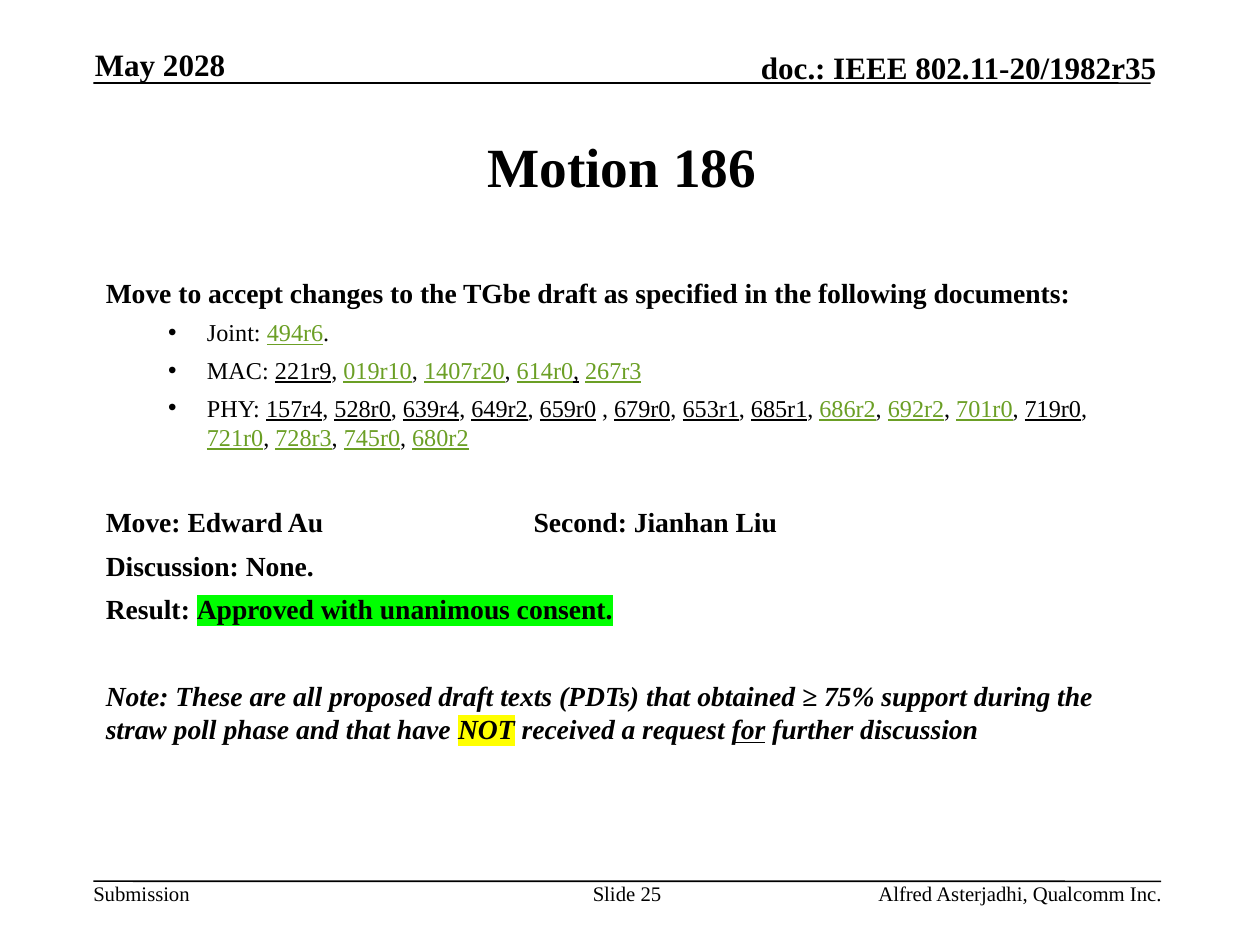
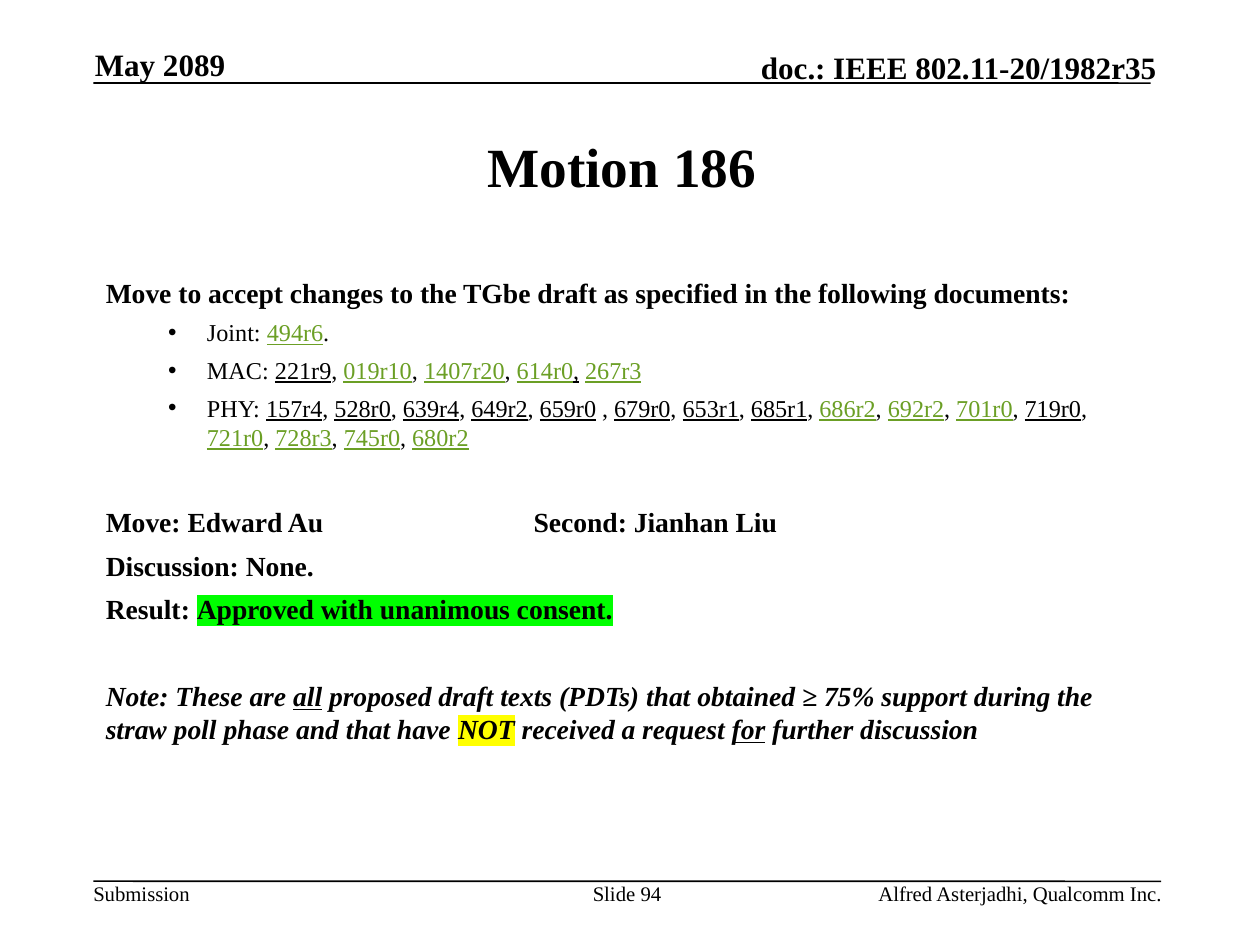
2028: 2028 -> 2089
all underline: none -> present
25: 25 -> 94
